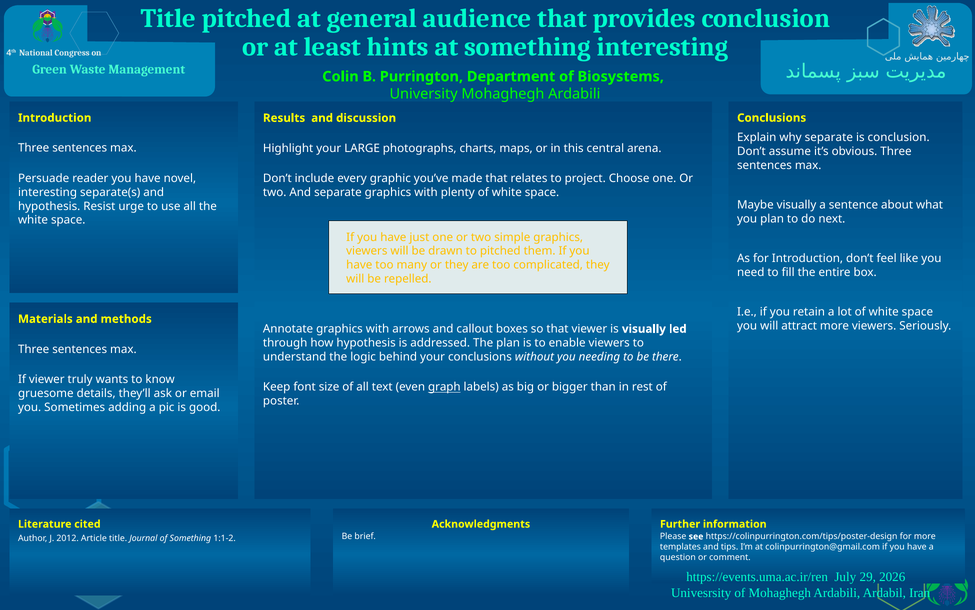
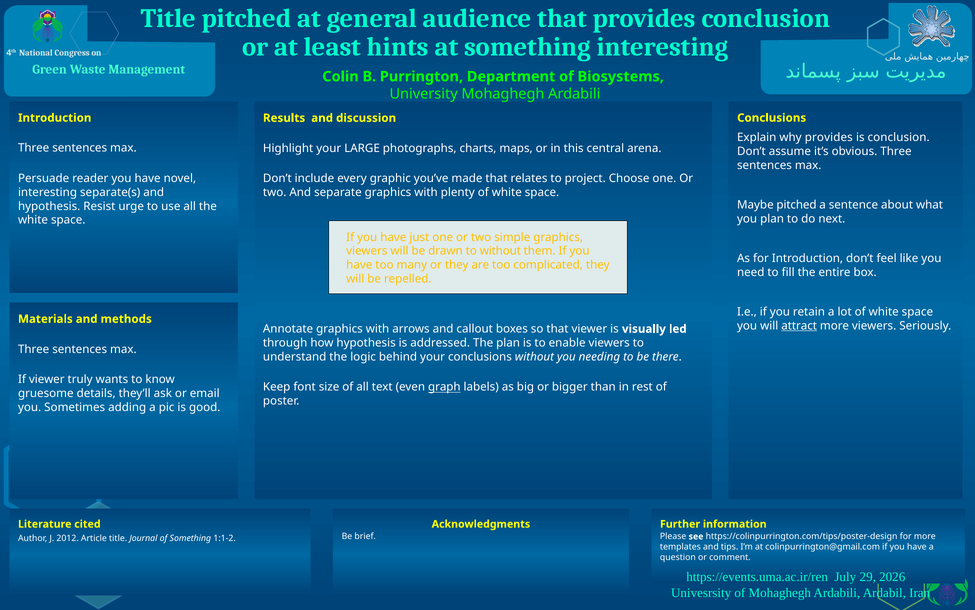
why separate: separate -> provides
Maybe visually: visually -> pitched
to pitched: pitched -> without
attract underline: none -> present
